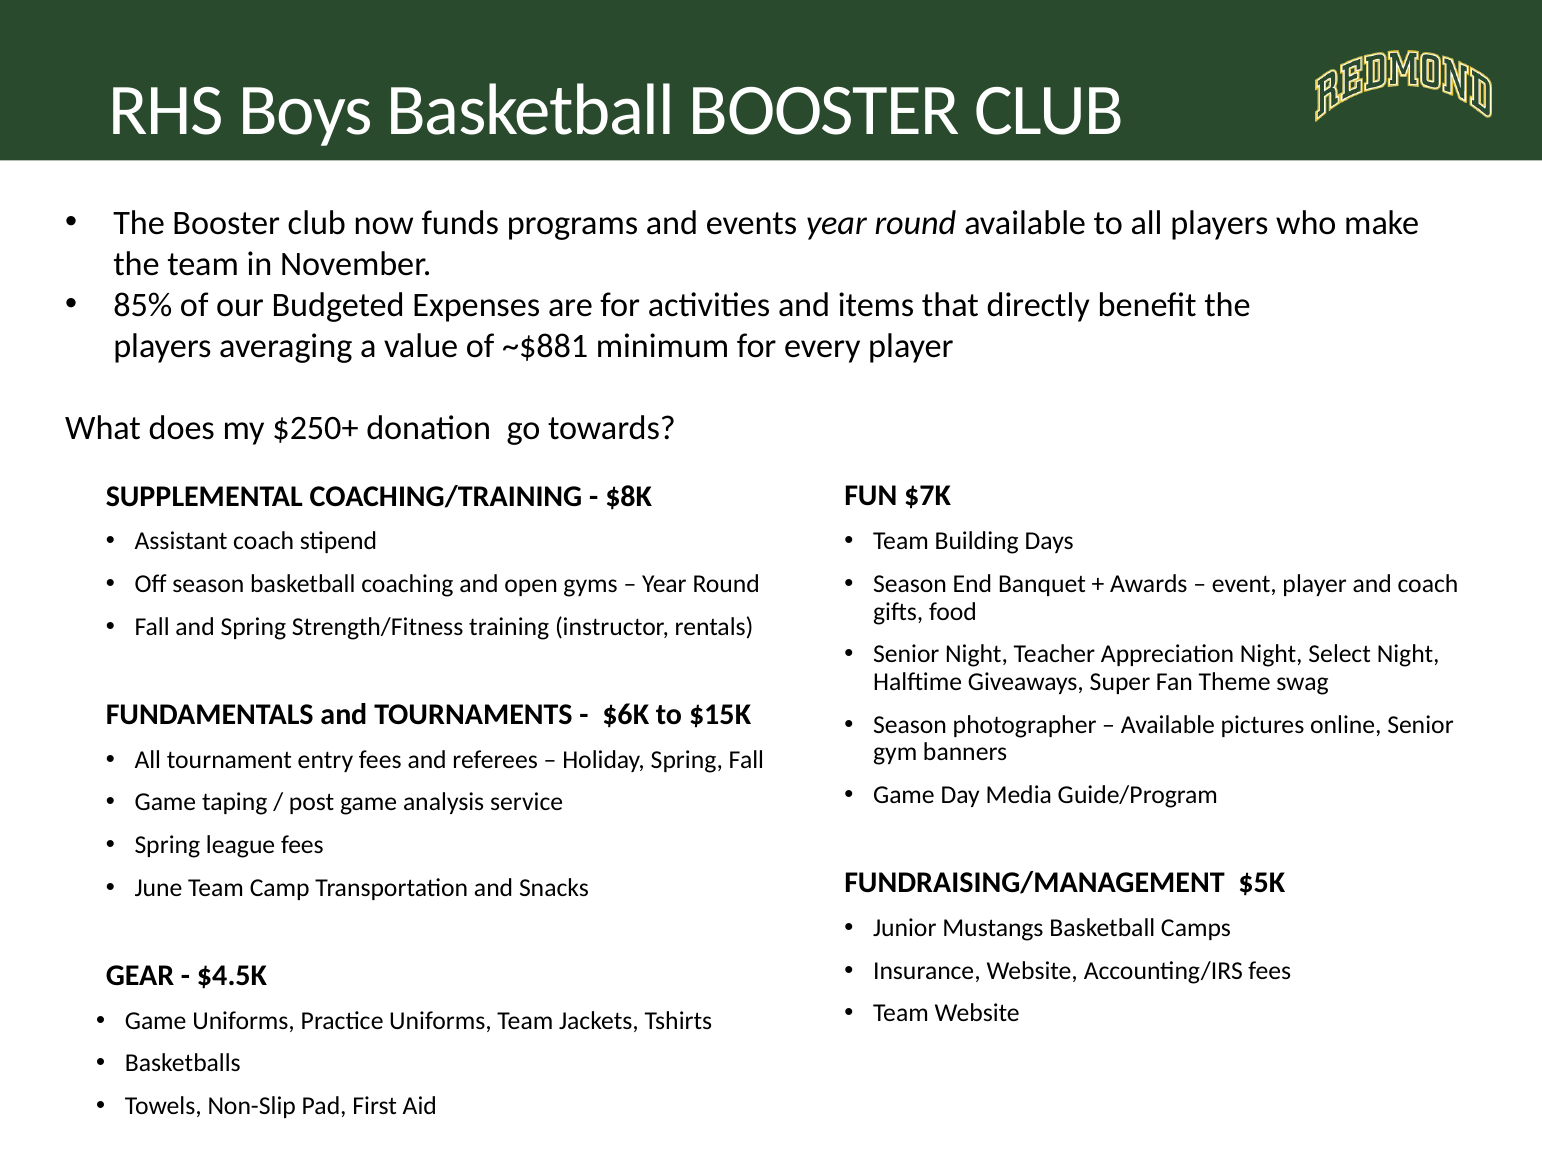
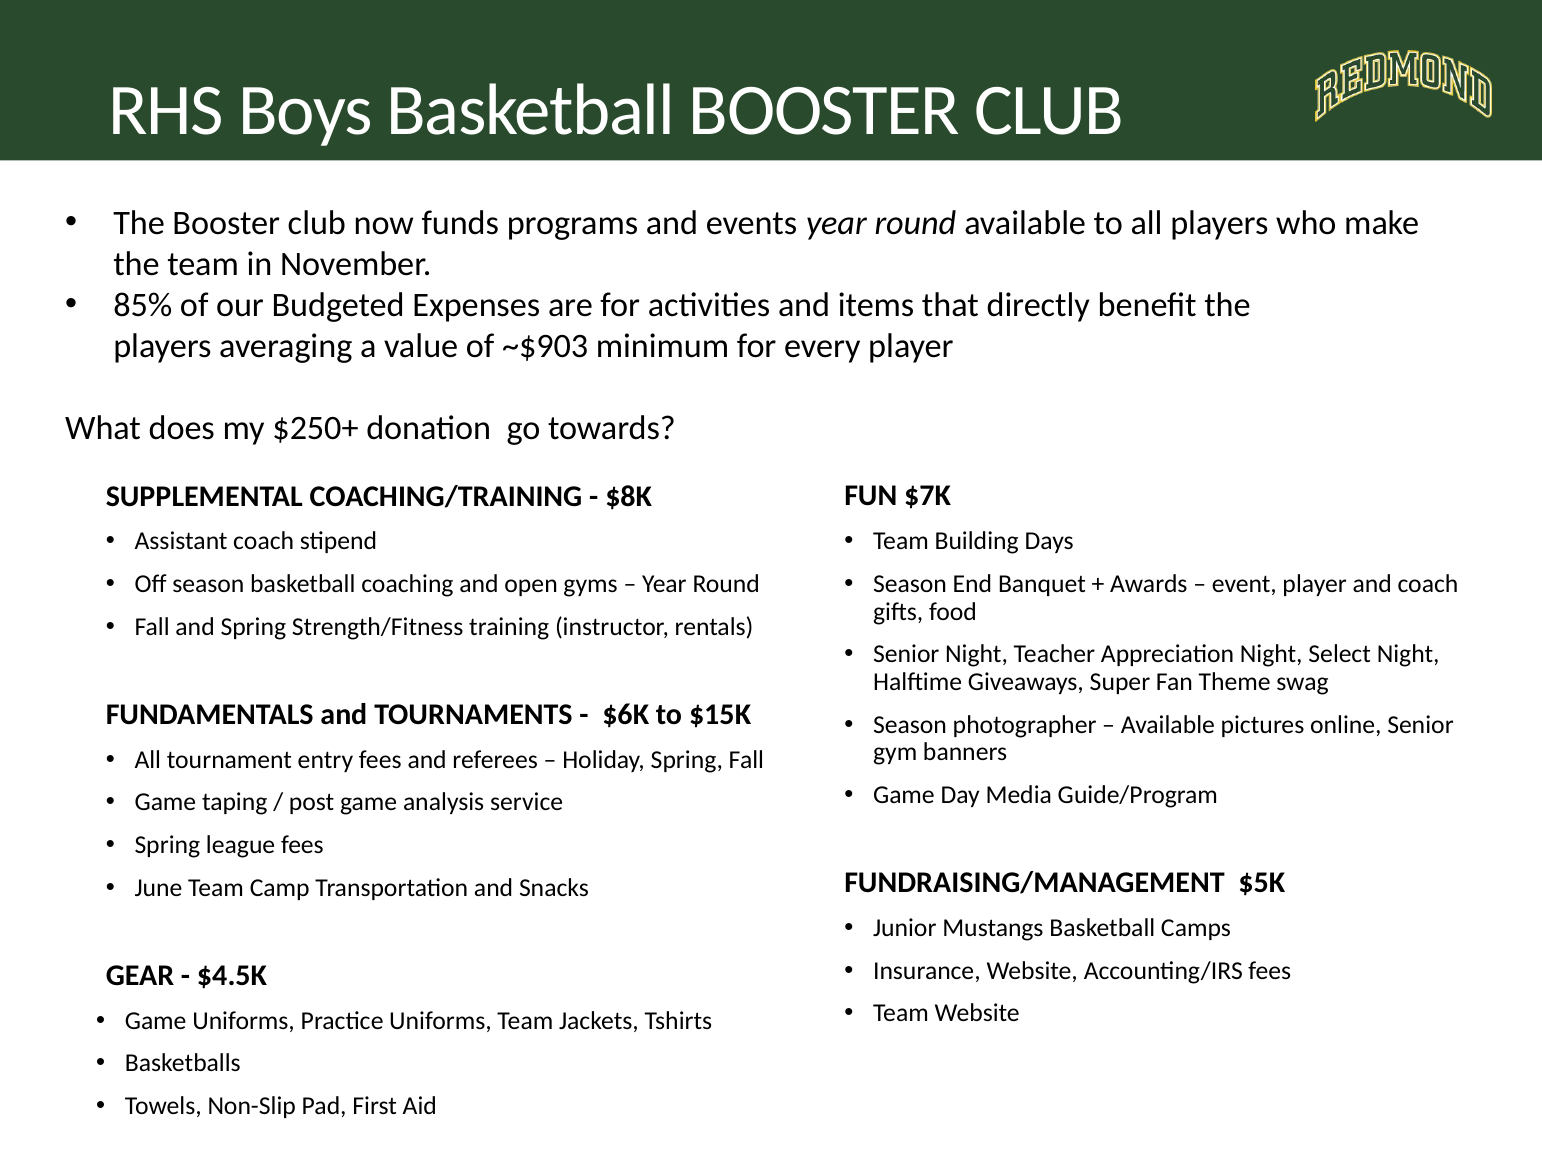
~$881: ~$881 -> ~$903
